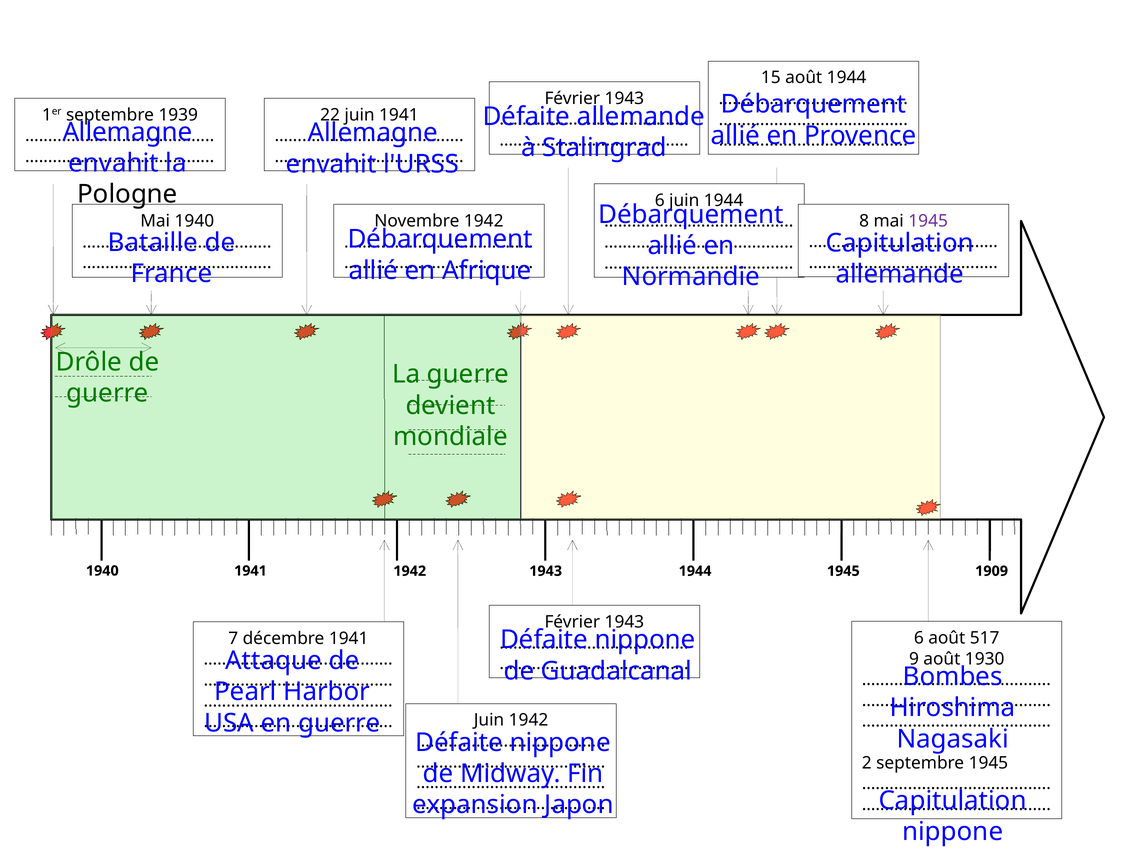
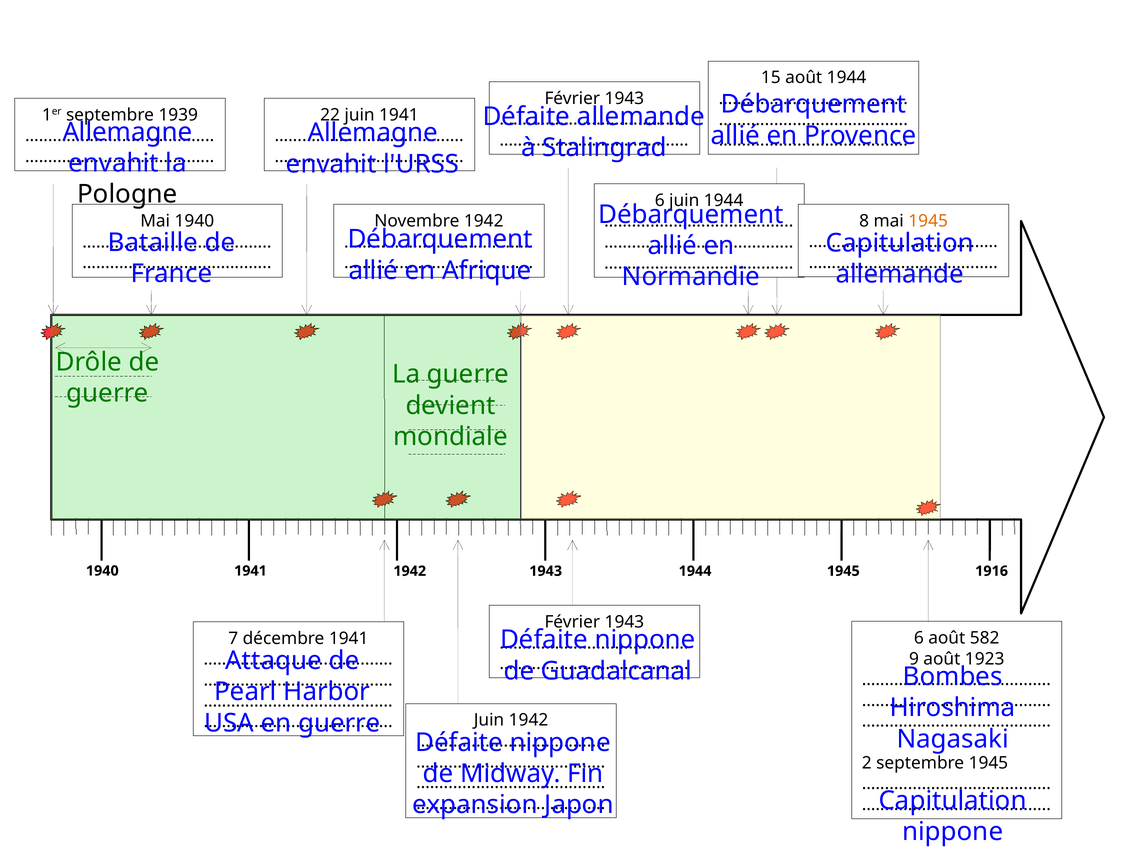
1945 at (928, 221) colour: purple -> orange
1909: 1909 -> 1916
517: 517 -> 582
1930: 1930 -> 1923
